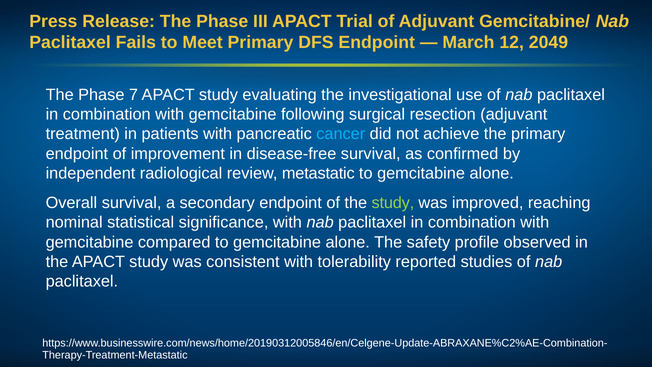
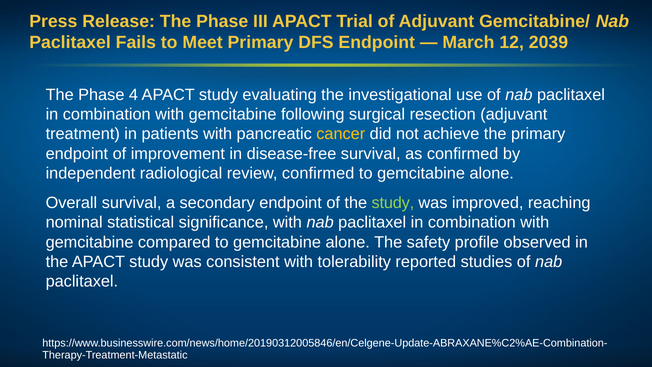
2049: 2049 -> 2039
7: 7 -> 4
cancer colour: light blue -> yellow
review metastatic: metastatic -> confirmed
